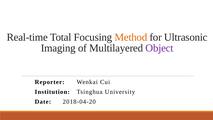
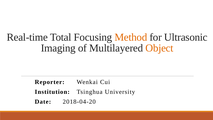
Object colour: purple -> orange
